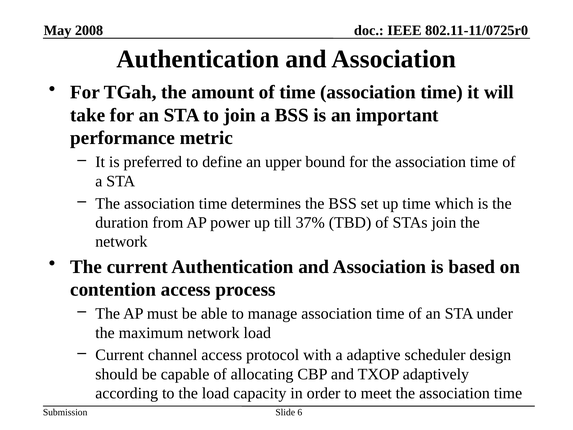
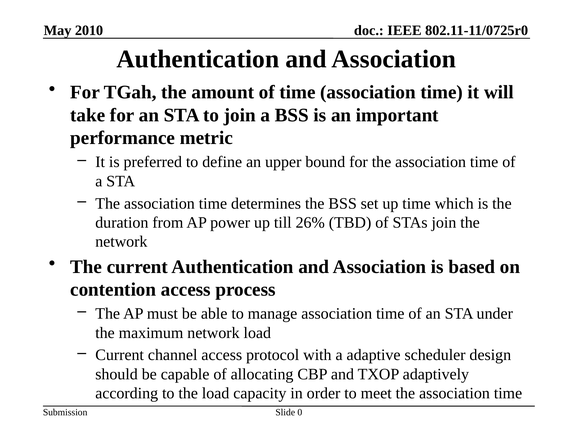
2008: 2008 -> 2010
37%: 37% -> 26%
6: 6 -> 0
